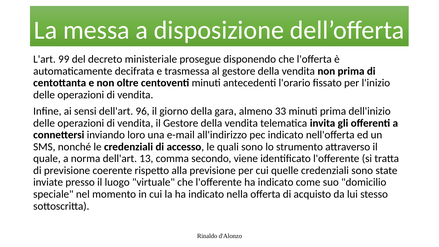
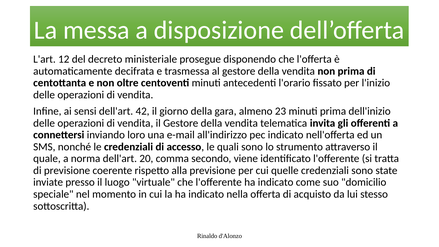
99: 99 -> 12
96: 96 -> 42
33: 33 -> 23
13: 13 -> 20
